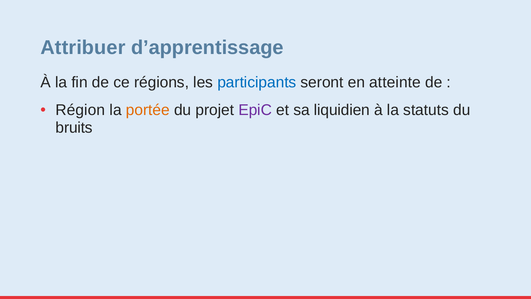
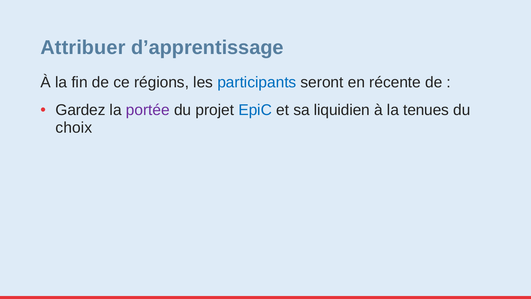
atteinte: atteinte -> récente
Région: Région -> Gardez
portée colour: orange -> purple
EpiC colour: purple -> blue
statuts: statuts -> tenues
bruits: bruits -> choix
